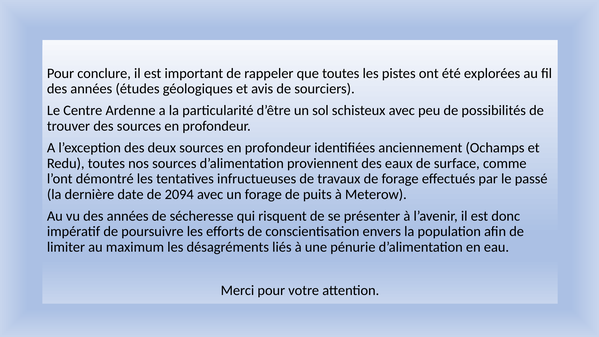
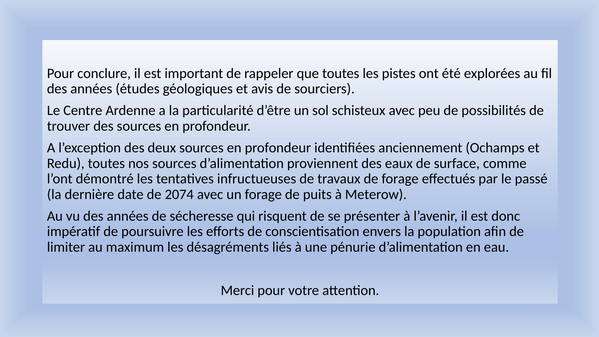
2094: 2094 -> 2074
